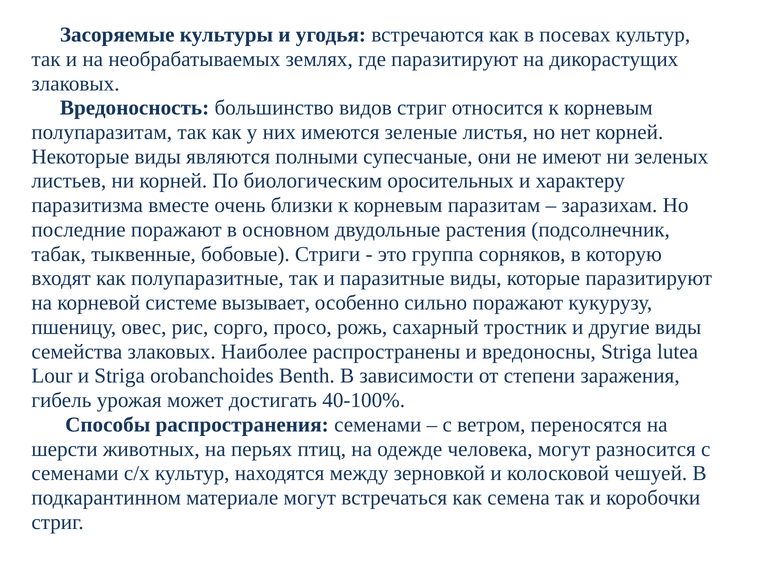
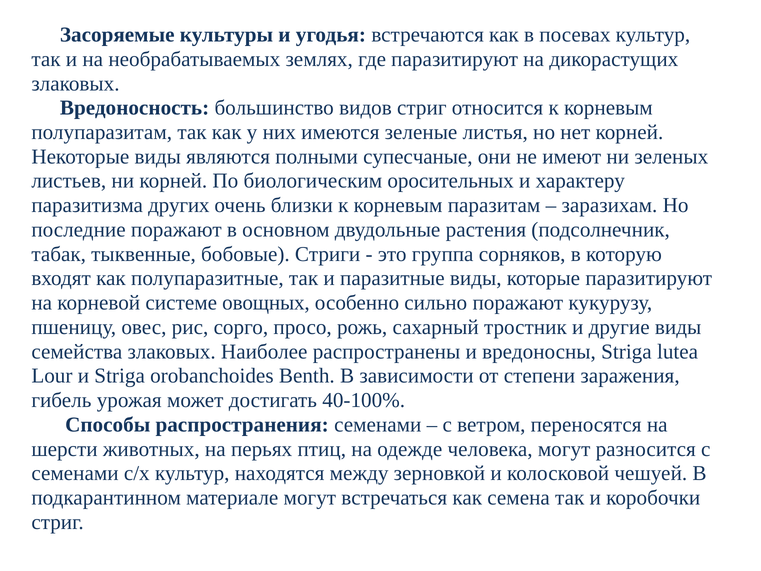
вместе: вместе -> других
вызывает: вызывает -> овощных
